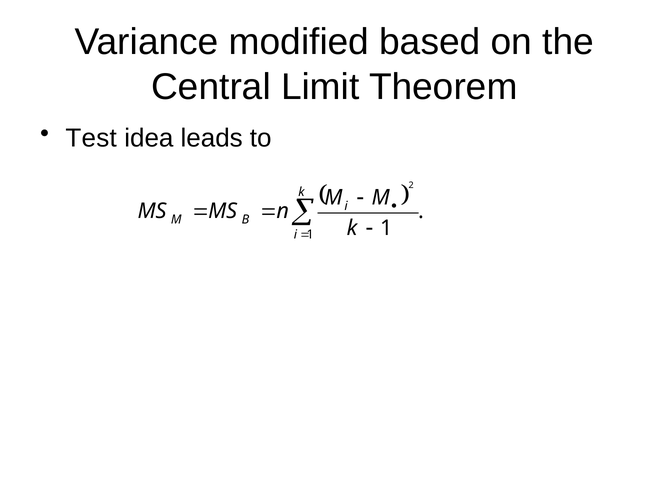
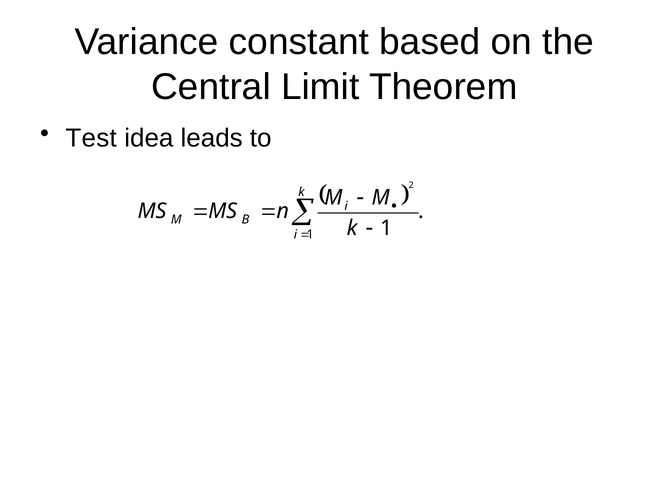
modified: modified -> constant
